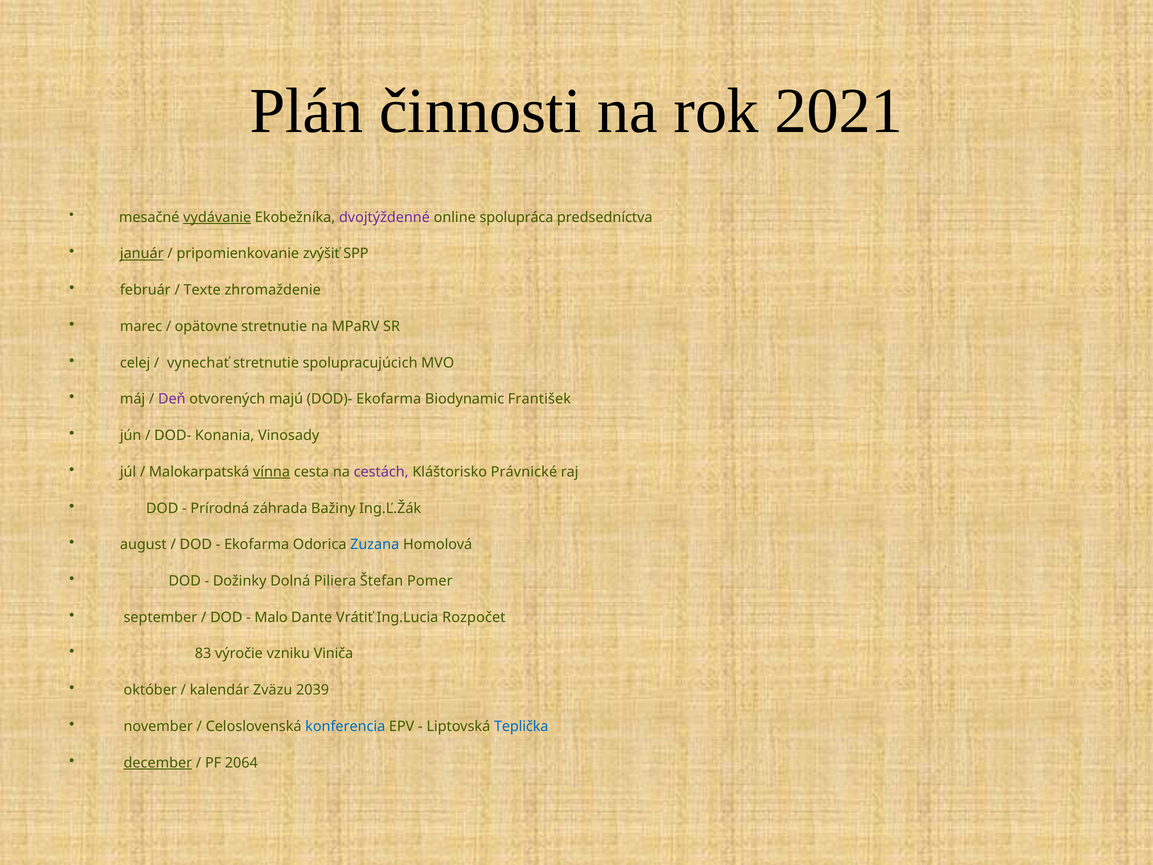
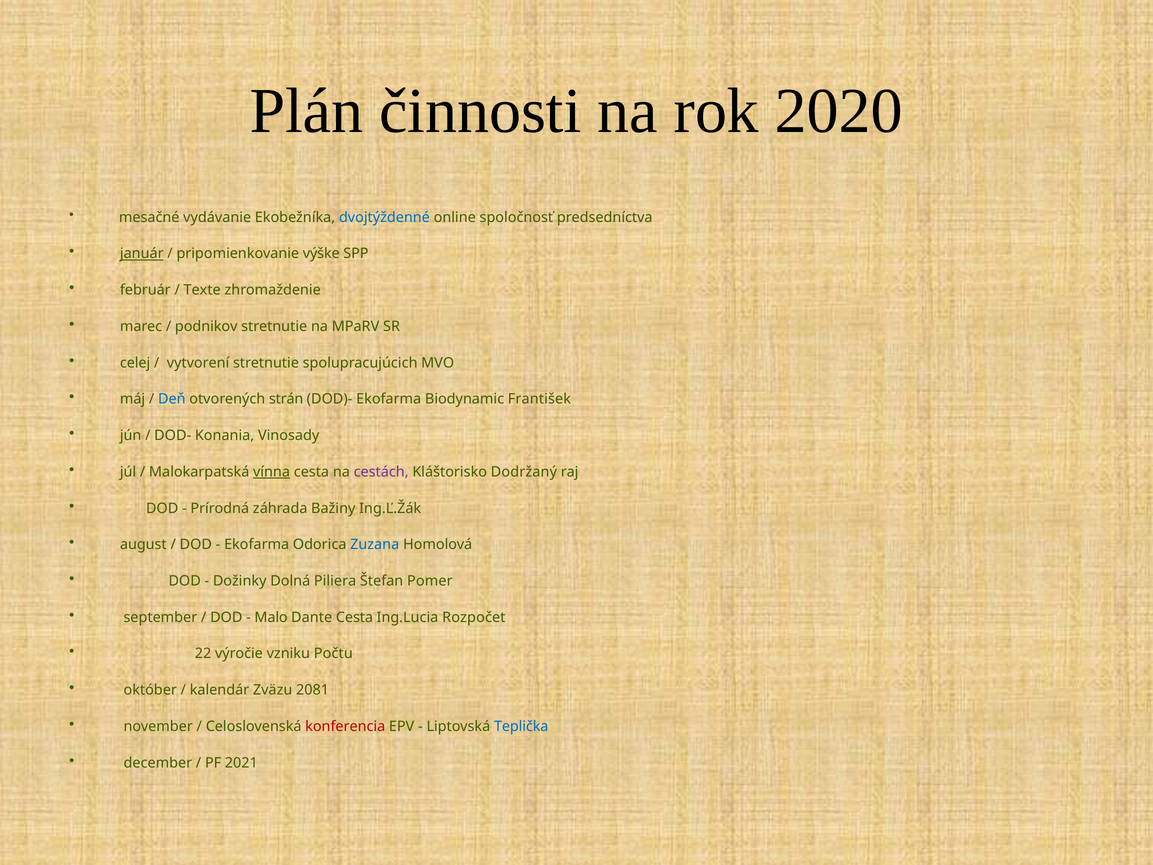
2021: 2021 -> 2020
vydávanie underline: present -> none
dvojtýždenné colour: purple -> blue
spolupráca: spolupráca -> spoločnosť
zvýšiť: zvýšiť -> výške
opätovne: opätovne -> podnikov
vynechať: vynechať -> vytvorení
Deň colour: purple -> blue
majú: majú -> strán
Právnické: Právnické -> Dodržaný
Dante Vrátiť: Vrátiť -> Cesta
83: 83 -> 22
Viniča: Viniča -> Počtu
2039: 2039 -> 2081
konferencia colour: blue -> red
december underline: present -> none
2064: 2064 -> 2021
